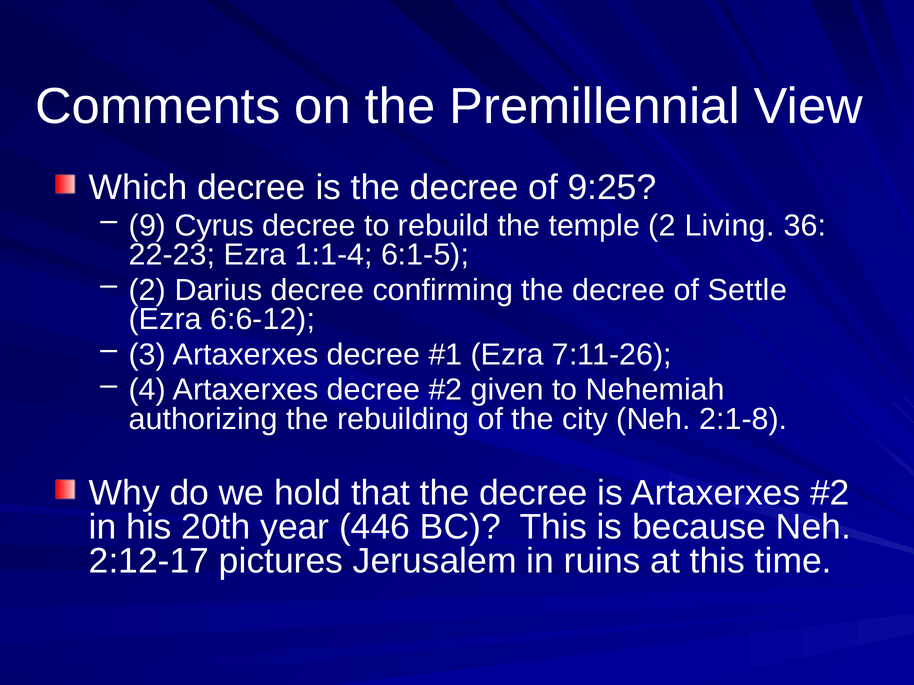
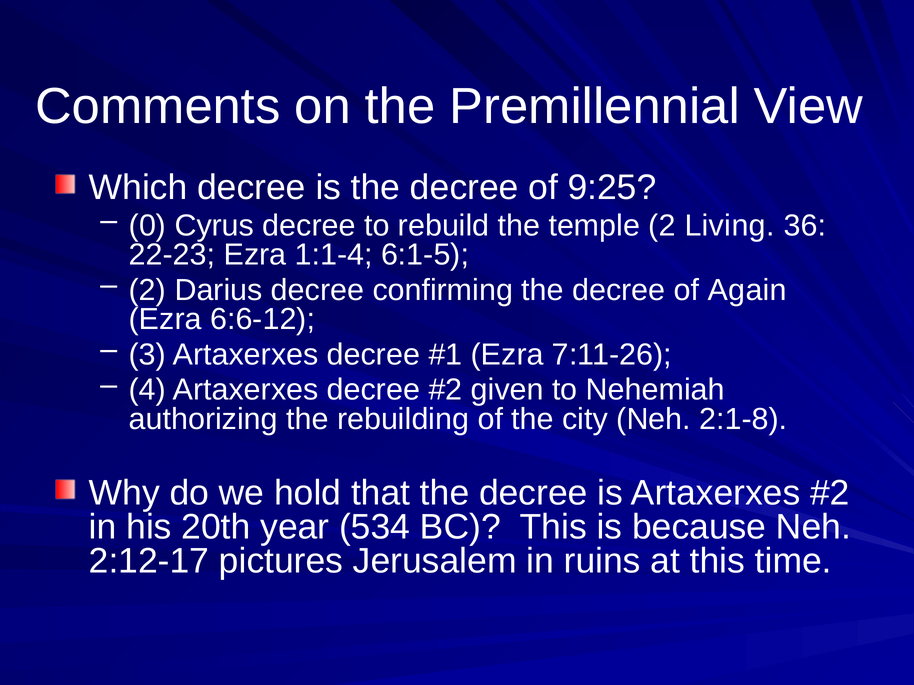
9: 9 -> 0
Settle: Settle -> Again
446: 446 -> 534
